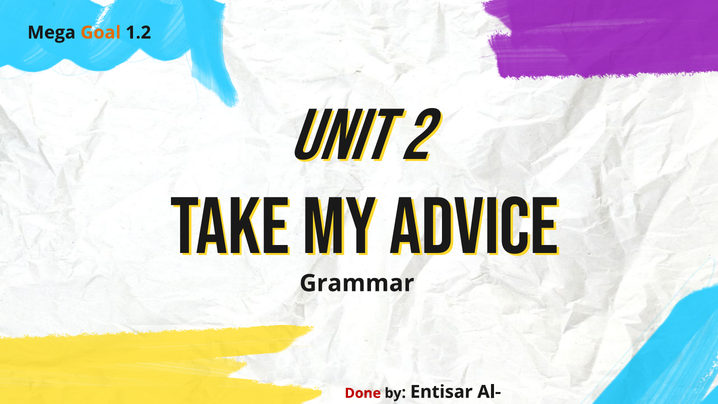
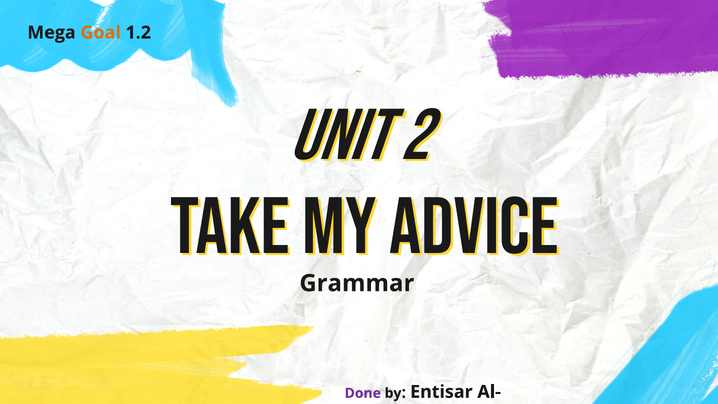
Done colour: red -> purple
